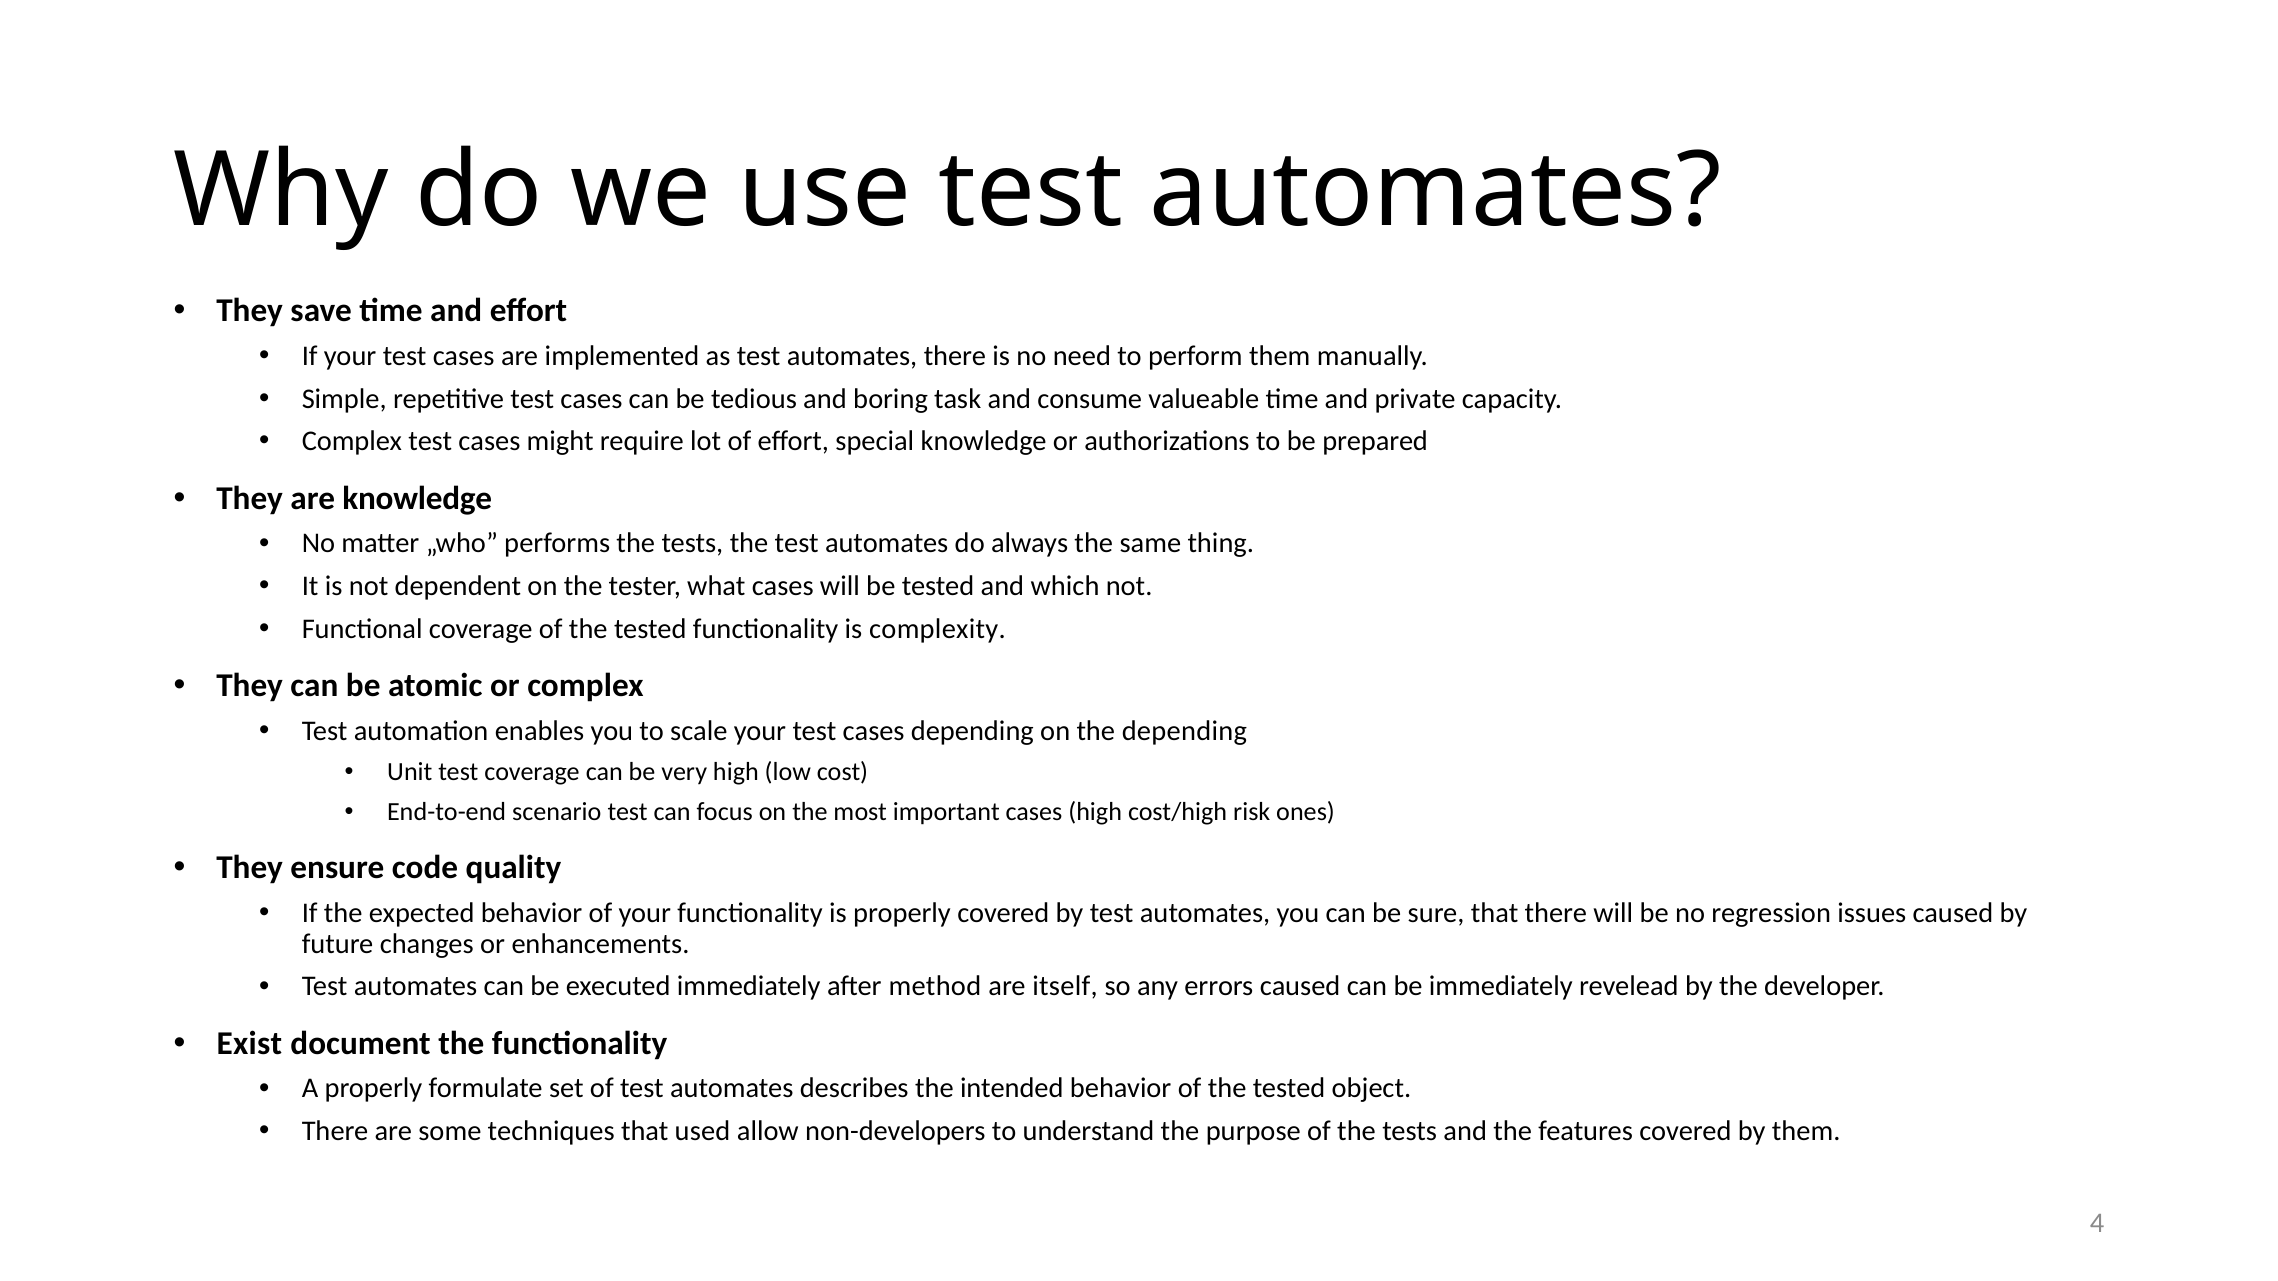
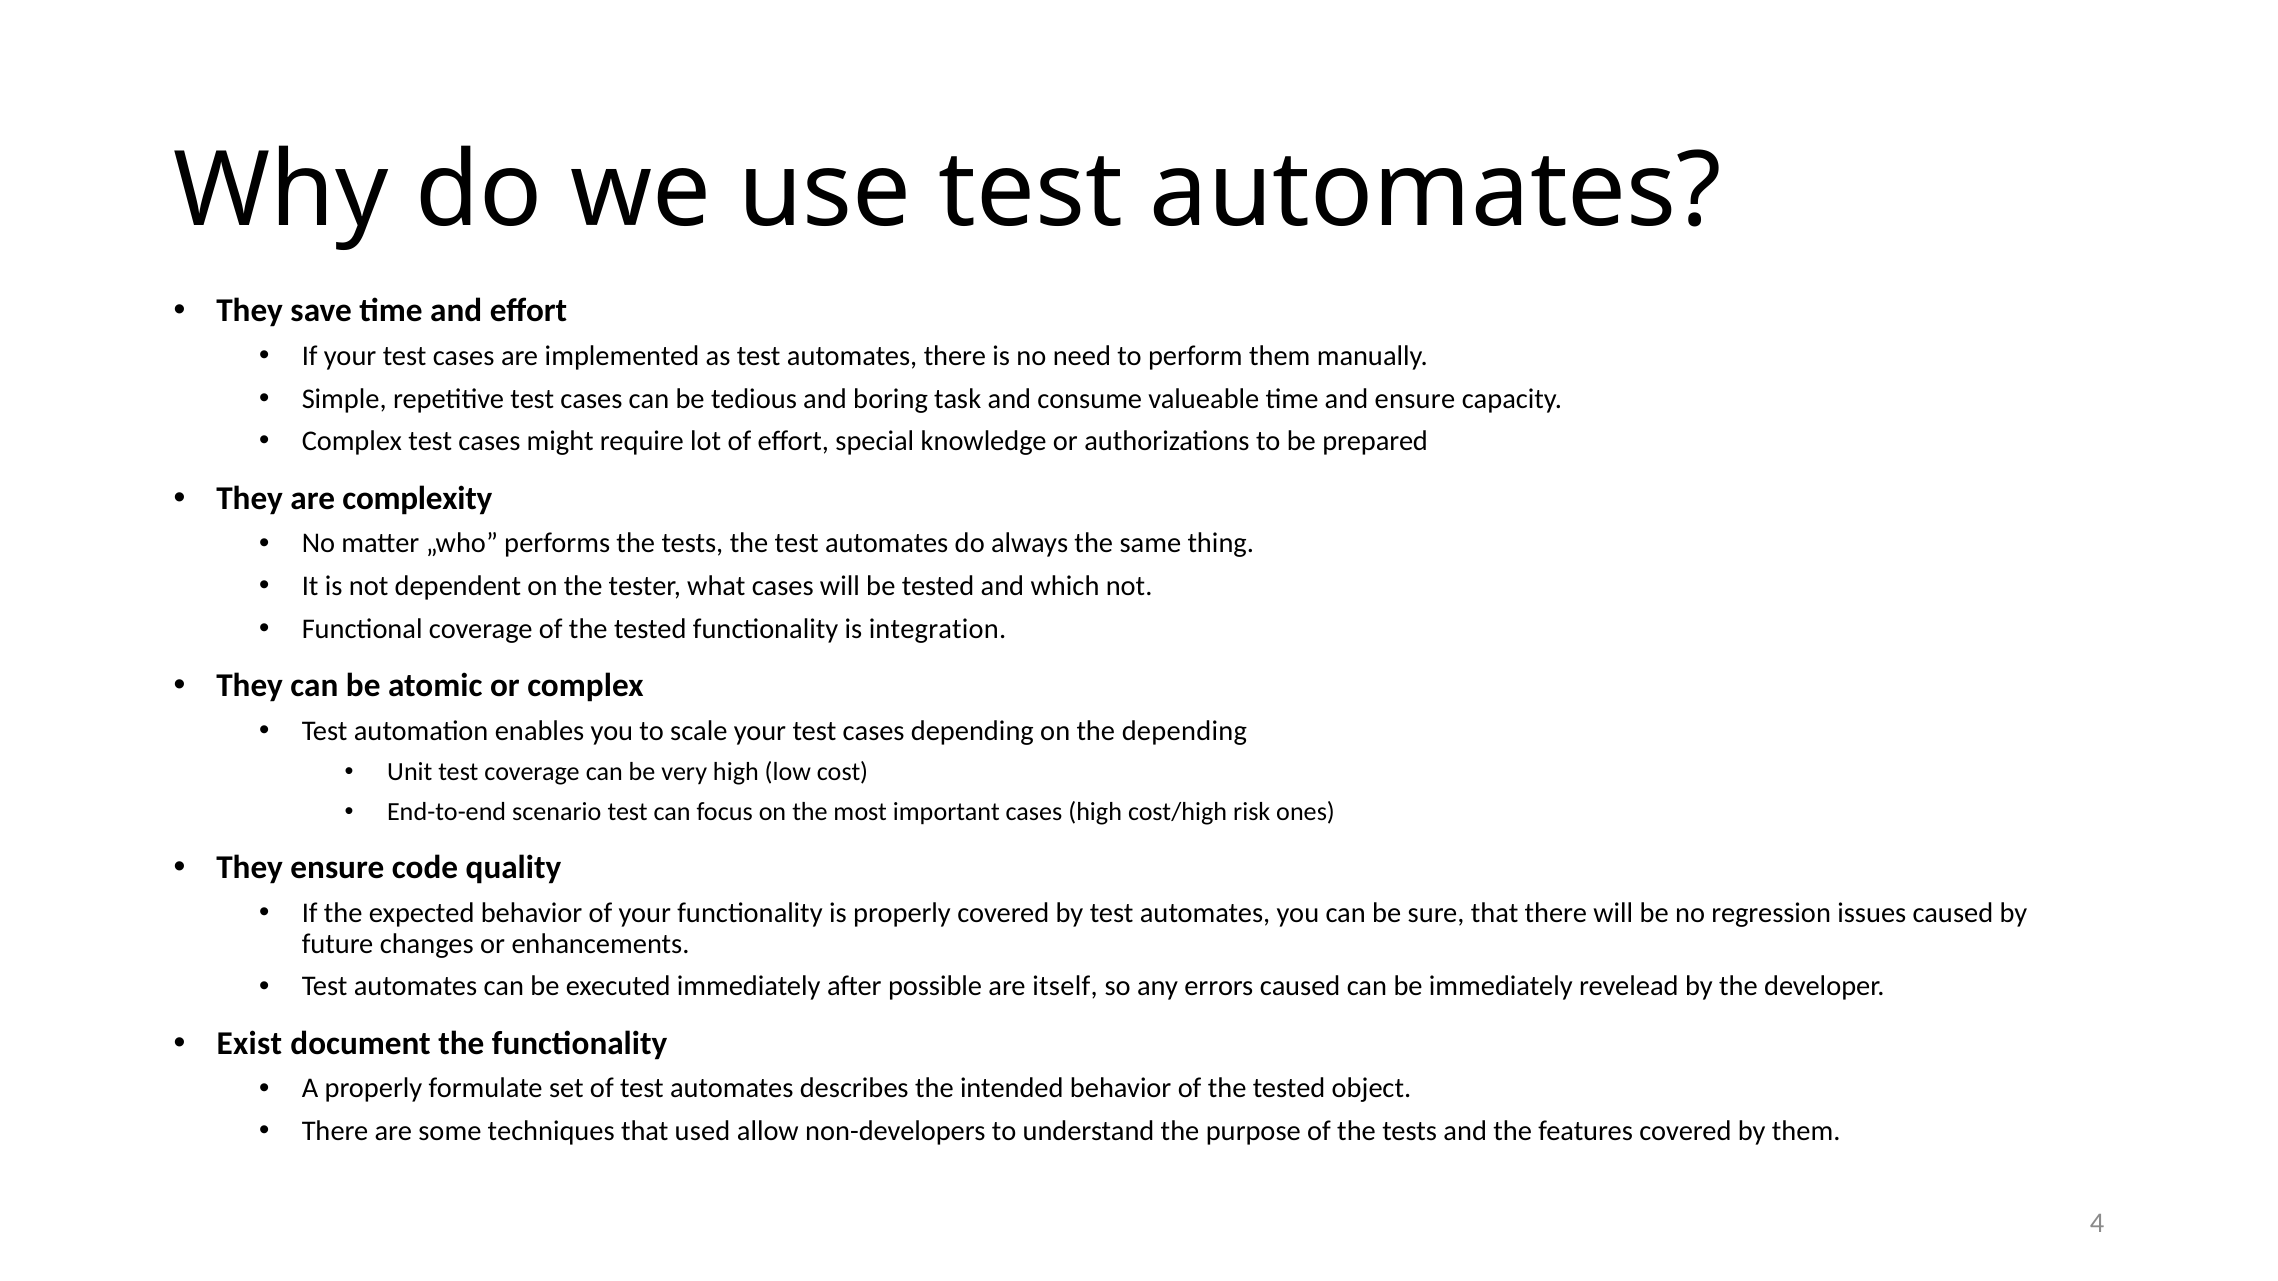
and private: private -> ensure
are knowledge: knowledge -> complexity
complexity: complexity -> integration
method: method -> possible
